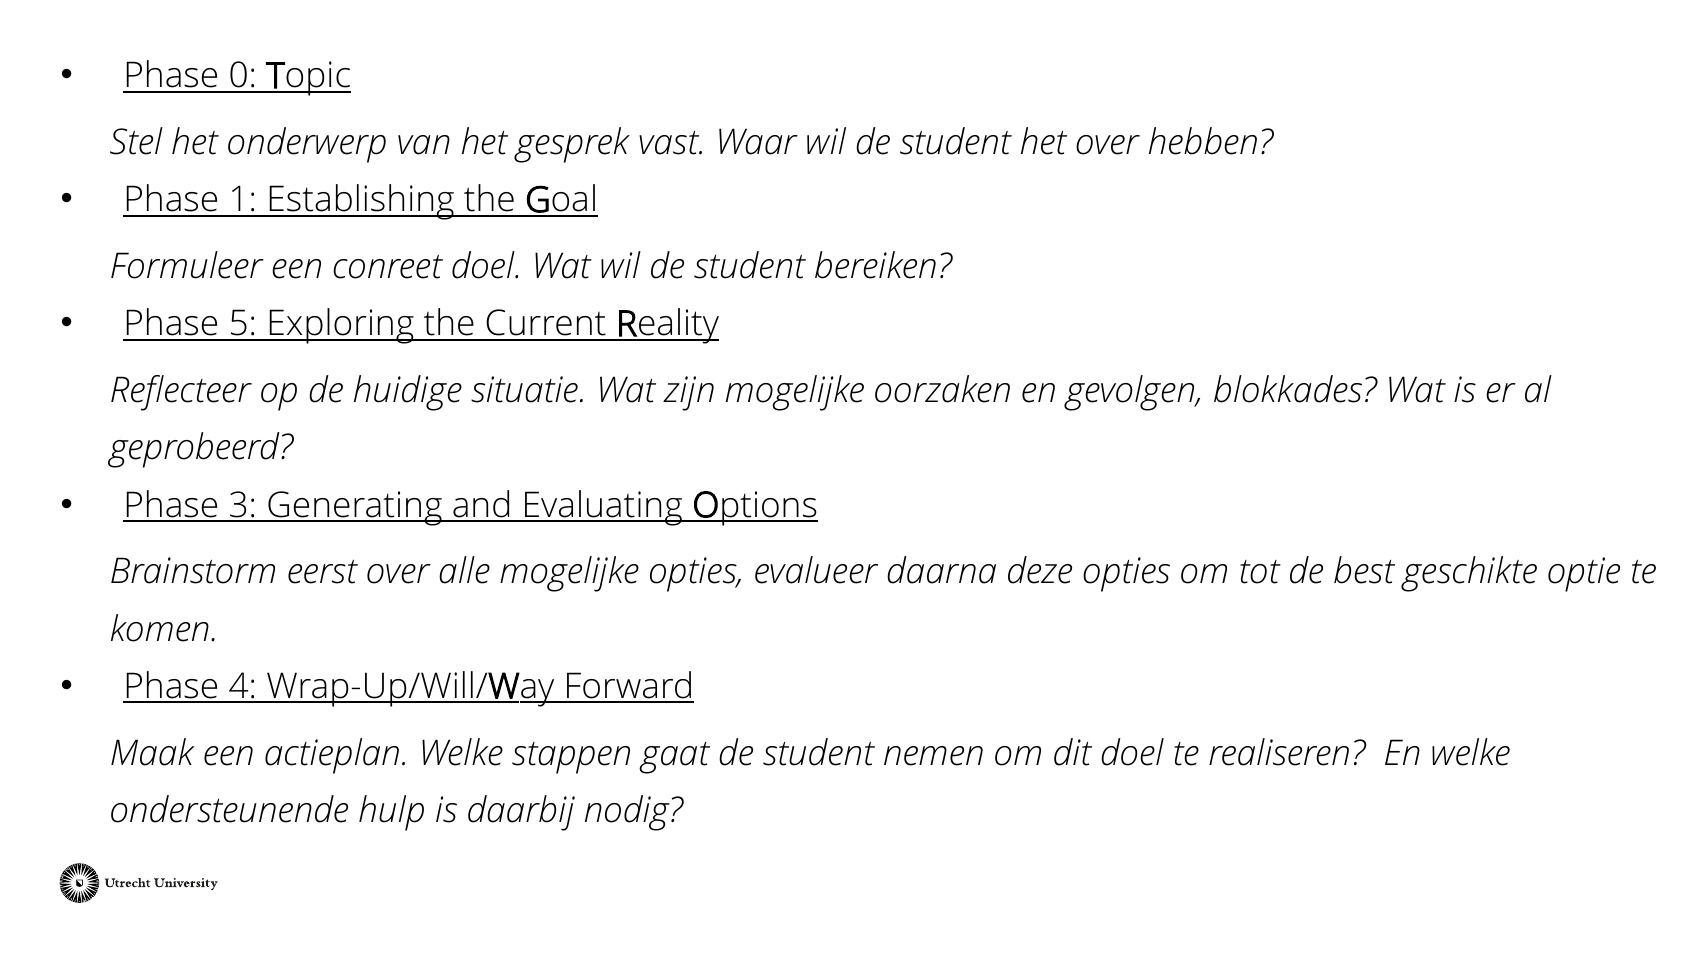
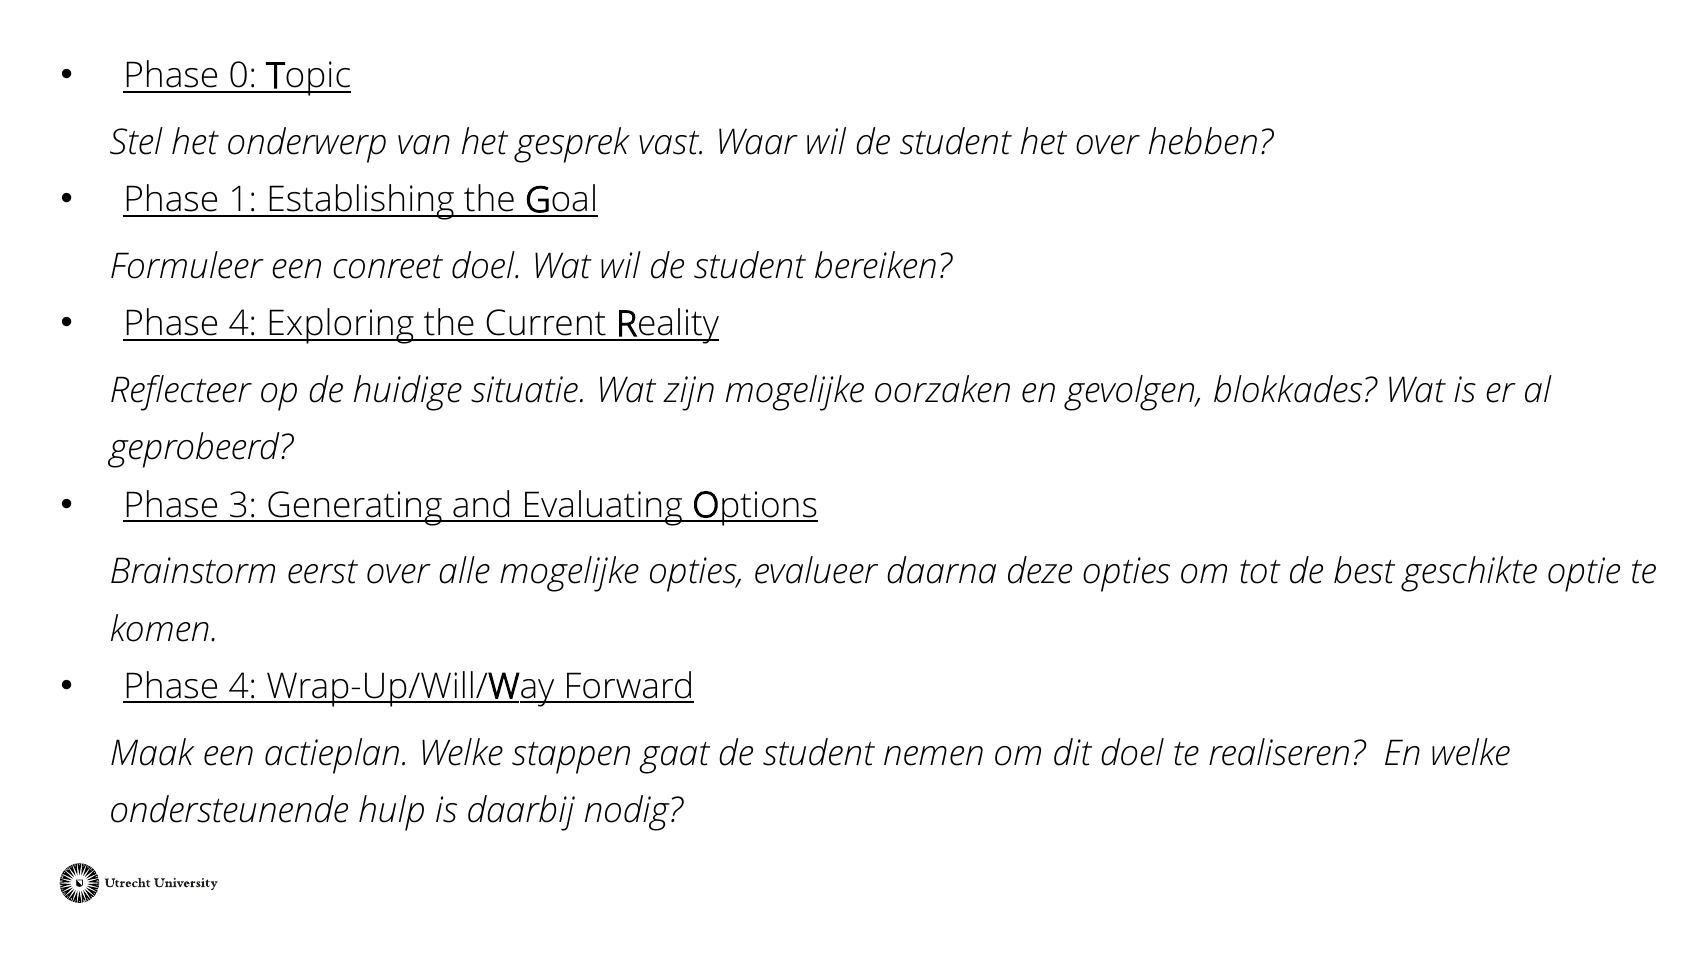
5 at (243, 324): 5 -> 4
